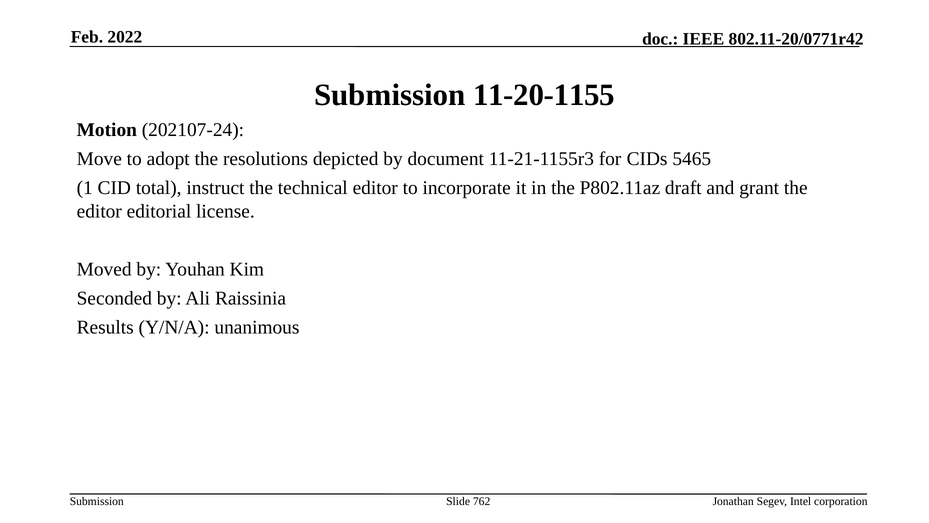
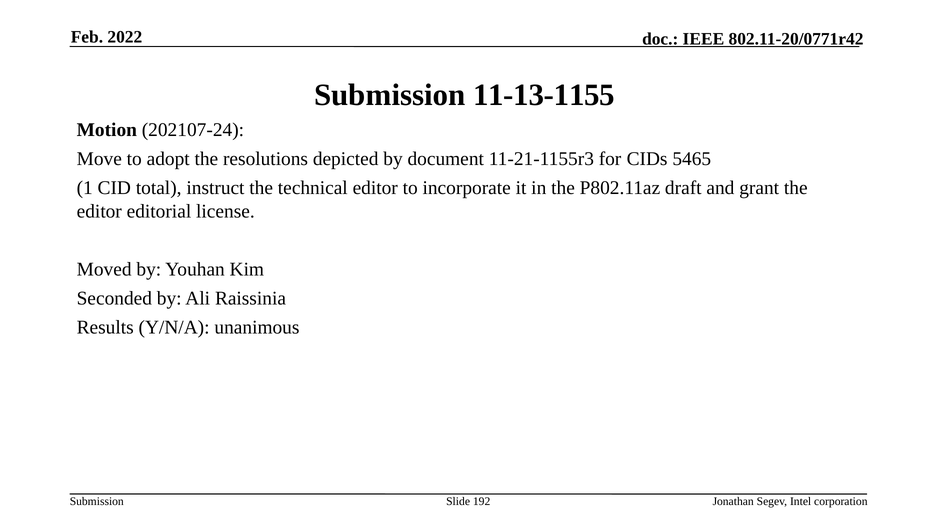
11-20-1155: 11-20-1155 -> 11-13-1155
762: 762 -> 192
